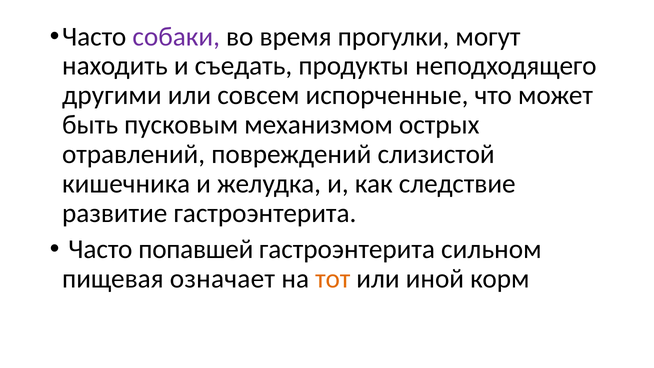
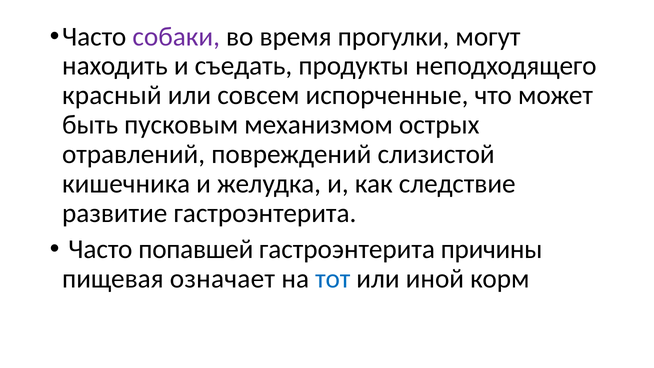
другими: другими -> красный
сильном: сильном -> причины
тот colour: orange -> blue
